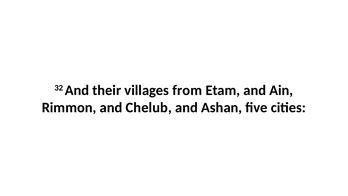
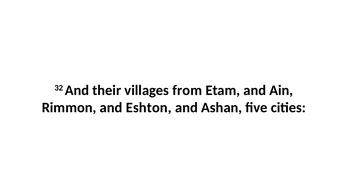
Chelub: Chelub -> Eshton
